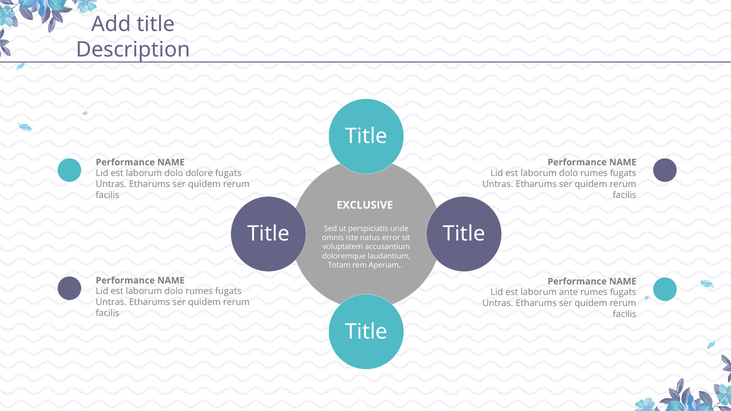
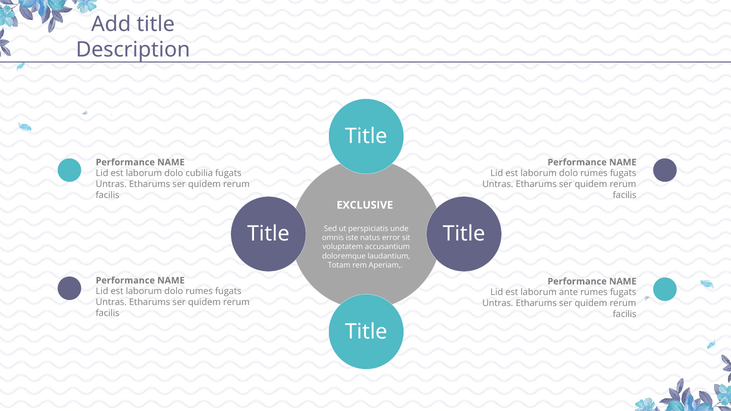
dolore: dolore -> cubilia
